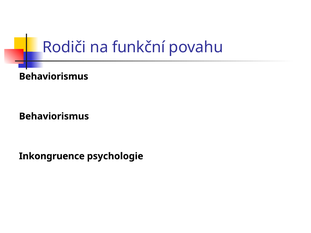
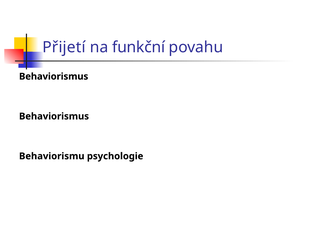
Rodiči: Rodiči -> Přijetí
Inkongruence: Inkongruence -> Behaviorismu
